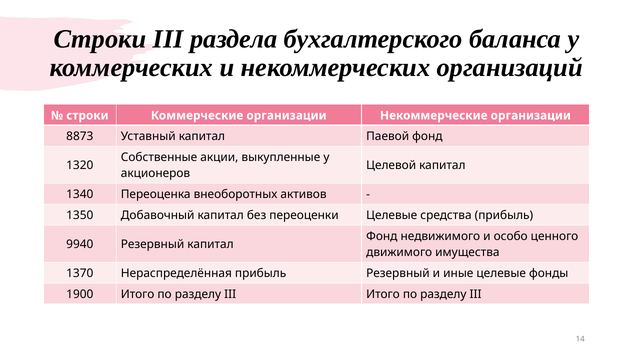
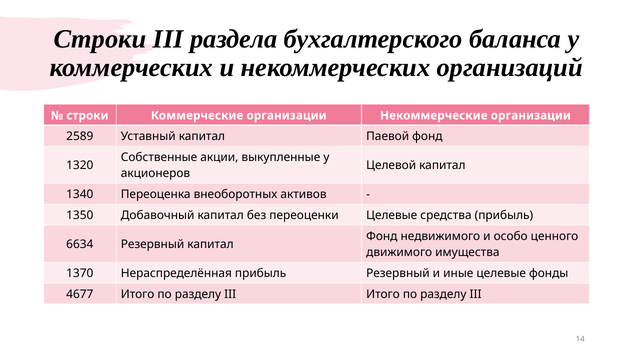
8873: 8873 -> 2589
9940: 9940 -> 6634
1900: 1900 -> 4677
